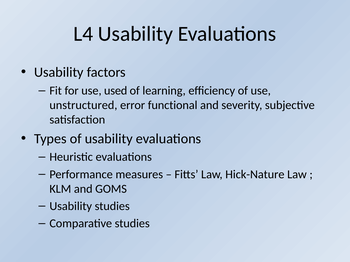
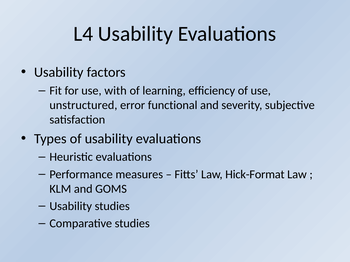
used: used -> with
Hick-Nature: Hick-Nature -> Hick-Format
